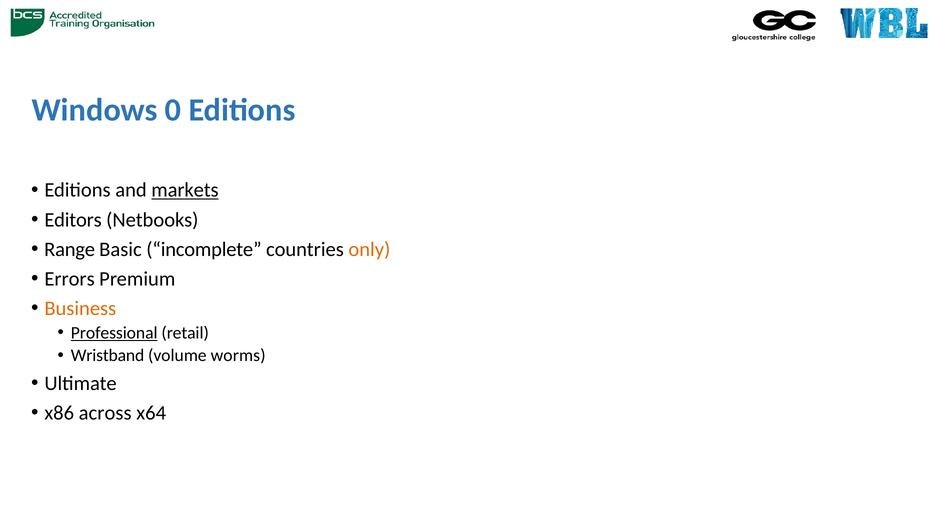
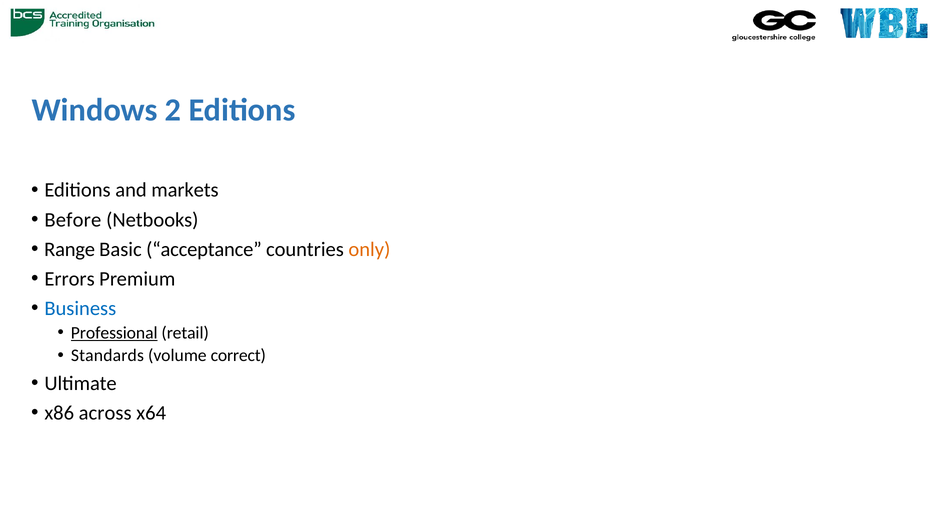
0: 0 -> 2
markets underline: present -> none
Editors: Editors -> Before
incomplete: incomplete -> acceptance
Business colour: orange -> blue
Wristband: Wristband -> Standards
worms: worms -> correct
